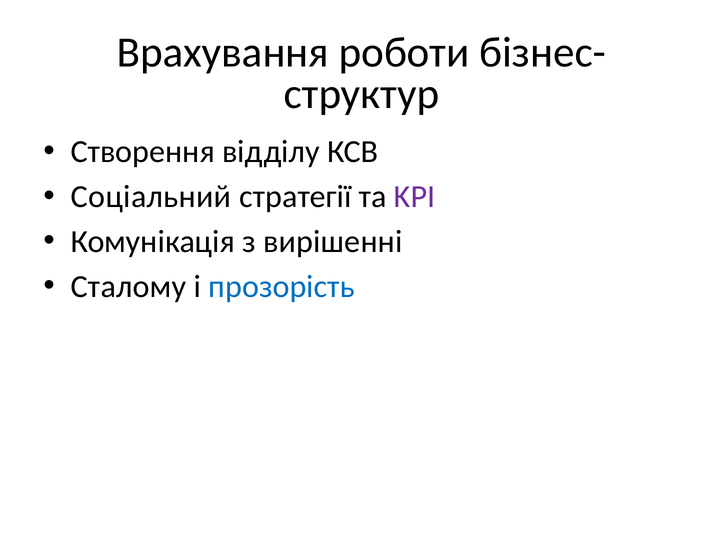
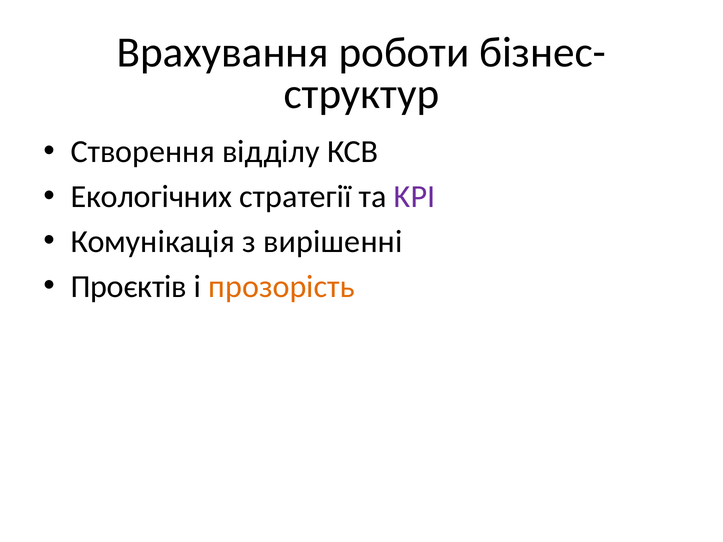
Соціальний: Соціальний -> Екологічних
Сталому: Сталому -> Проєктів
прозорість colour: blue -> orange
